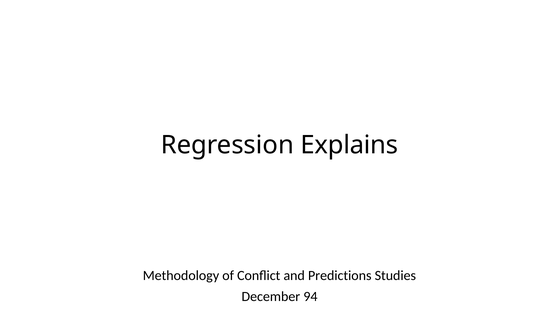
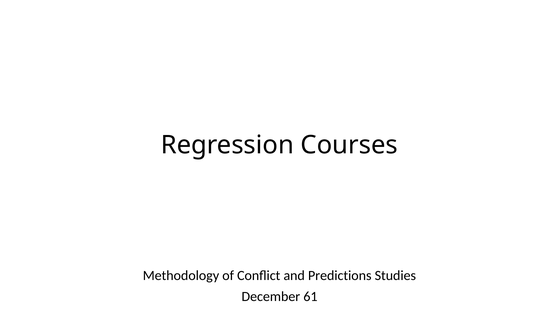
Explains: Explains -> Courses
94: 94 -> 61
